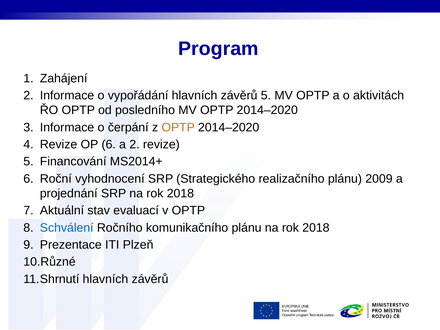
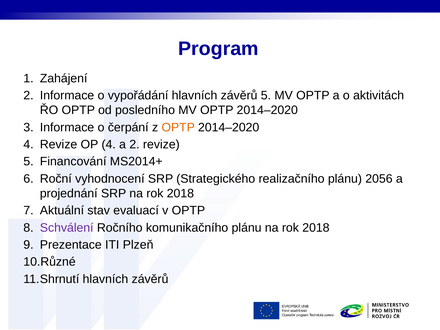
OP 6: 6 -> 4
2009: 2009 -> 2056
Schválení colour: blue -> purple
